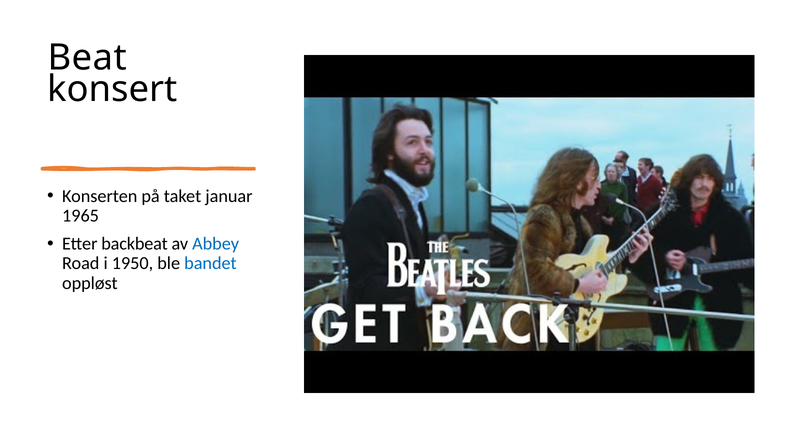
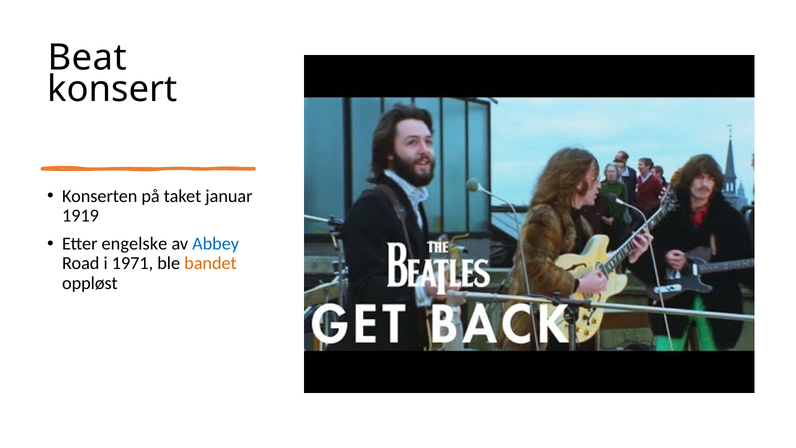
1965: 1965 -> 1919
backbeat: backbeat -> engelske
1950: 1950 -> 1971
bandet colour: blue -> orange
